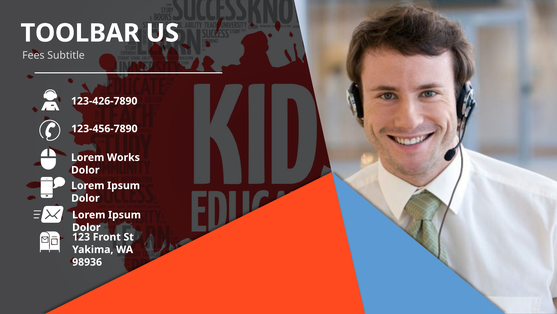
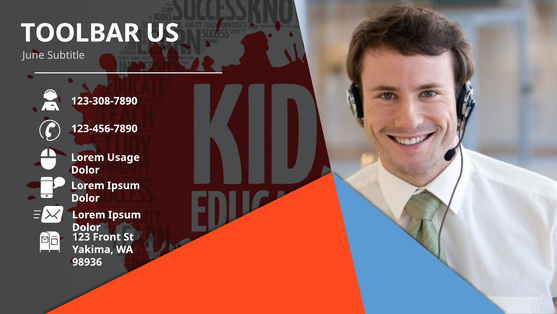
Fees: Fees -> June
123-426-7890: 123-426-7890 -> 123-308-7890
Works: Works -> Usage
